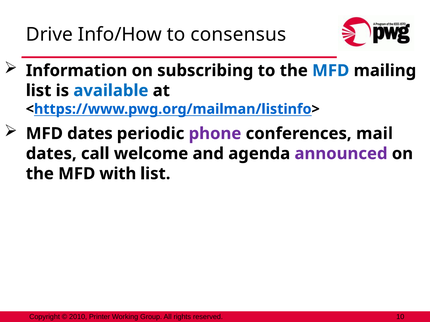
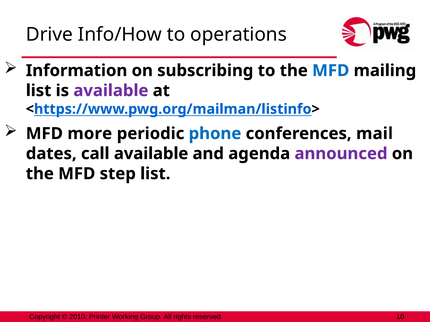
consensus: consensus -> operations
available at (111, 91) colour: blue -> purple
MFD dates: dates -> more
phone colour: purple -> blue
call welcome: welcome -> available
with: with -> step
